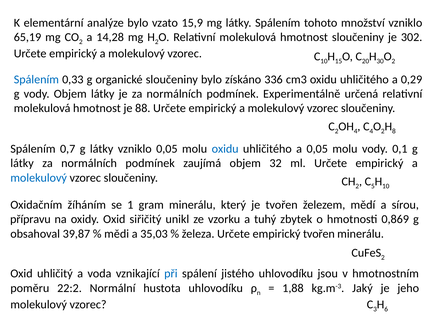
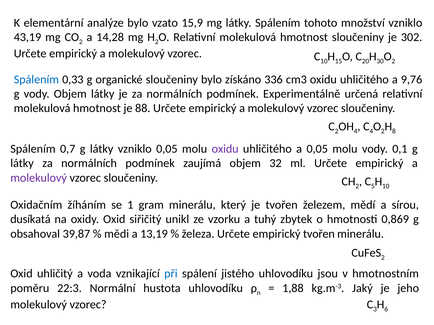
65,19: 65,19 -> 43,19
0,29: 0,29 -> 9,76
oxidu at (225, 149) colour: blue -> purple
molekulový at (39, 178) colour: blue -> purple
přípravu: přípravu -> dusíkatá
35,03: 35,03 -> 13,19
22:2: 22:2 -> 22:3
